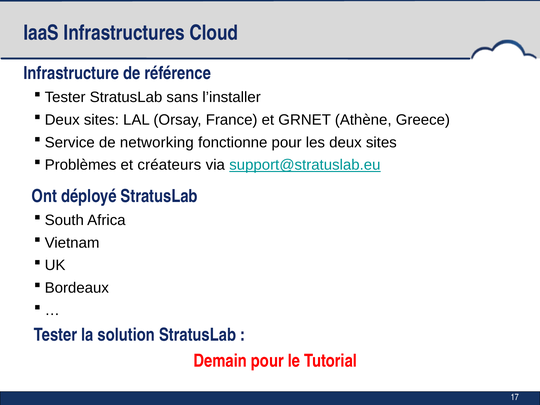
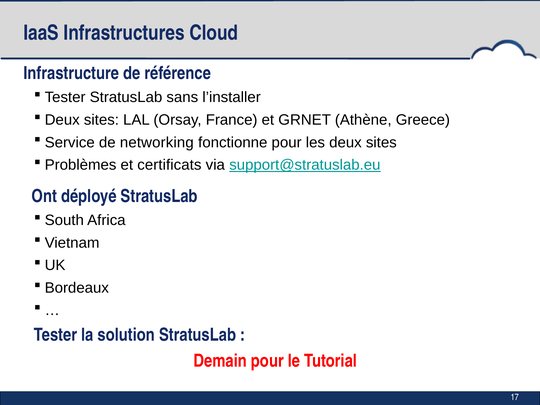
créateurs: créateurs -> certificats
